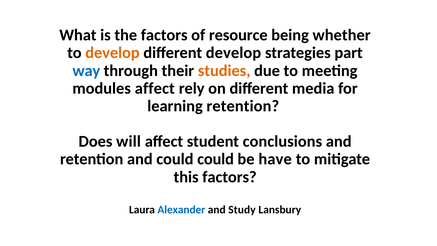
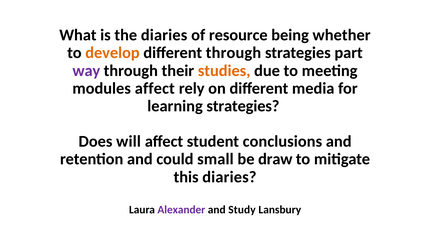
the factors: factors -> diaries
different develop: develop -> through
way colour: blue -> purple
learning retention: retention -> strategies
could could: could -> small
have: have -> draw
this factors: factors -> diaries
Alexander colour: blue -> purple
